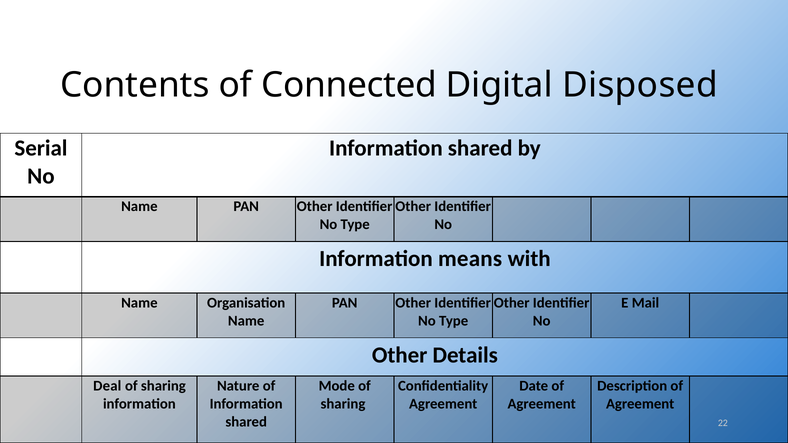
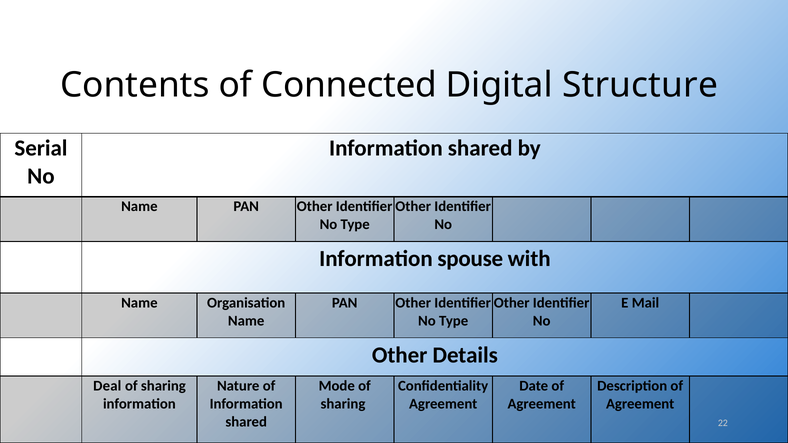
Disposed: Disposed -> Structure
means: means -> spouse
